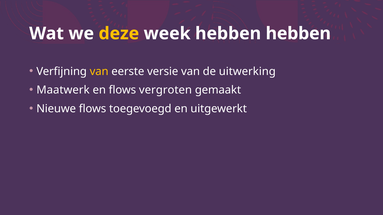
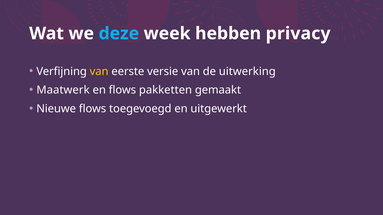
deze colour: yellow -> light blue
hebben hebben: hebben -> privacy
vergroten: vergroten -> pakketten
